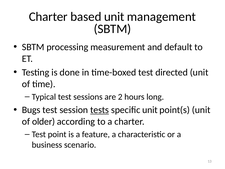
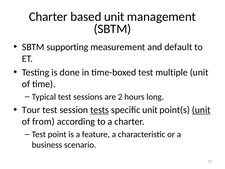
processing: processing -> supporting
directed: directed -> multiple
Bugs: Bugs -> Tour
unit at (201, 110) underline: none -> present
older: older -> from
